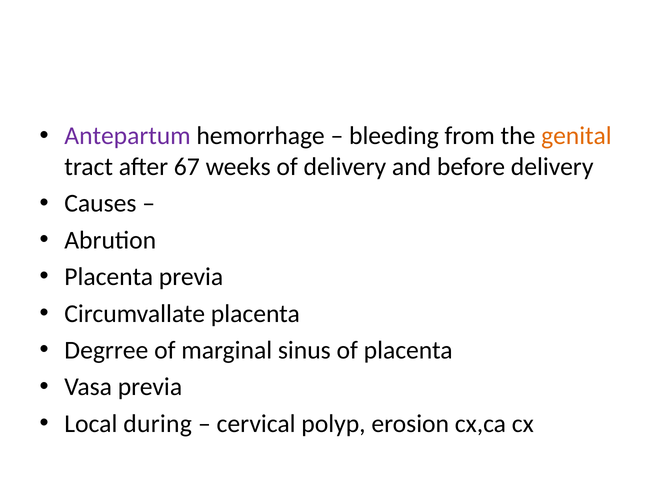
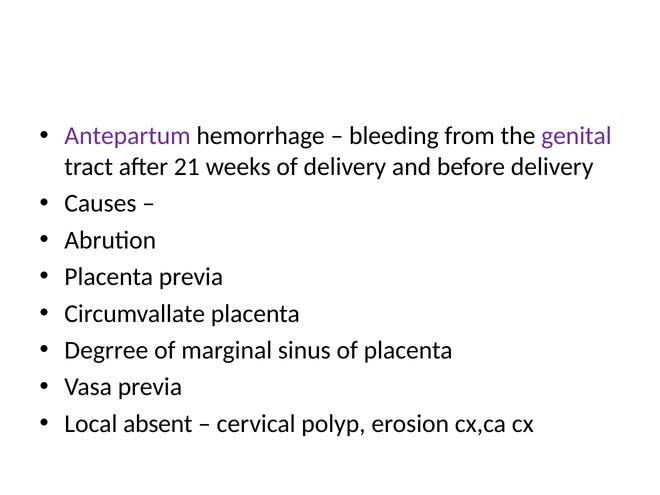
genital colour: orange -> purple
67: 67 -> 21
during: during -> absent
